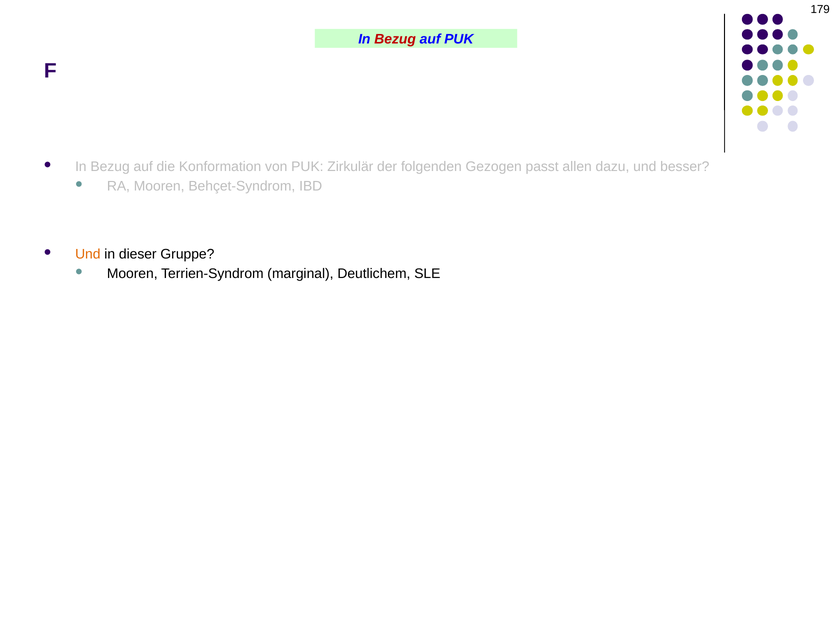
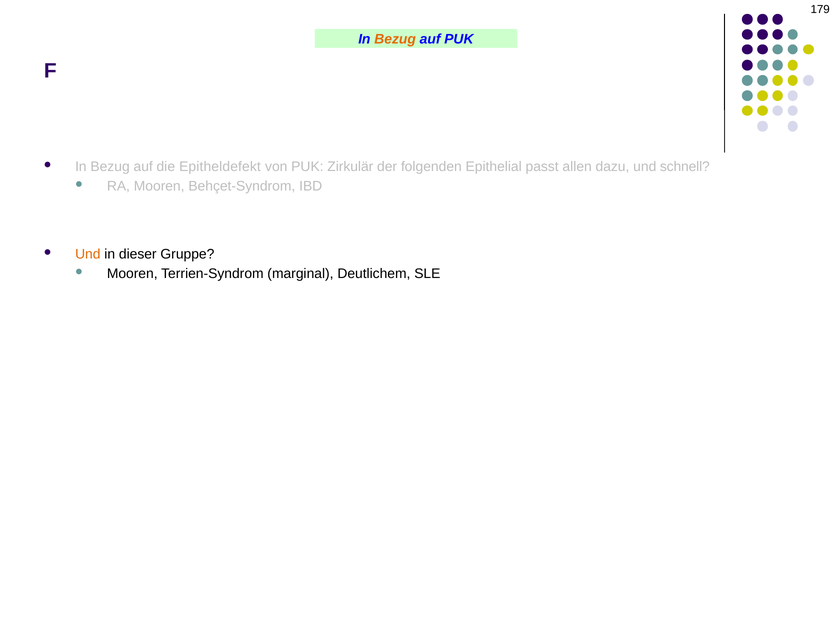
Bezug at (395, 39) colour: red -> orange
Konformation: Konformation -> Epitheldefekt
Gezogen: Gezogen -> Epithelial
besser: besser -> schnell
